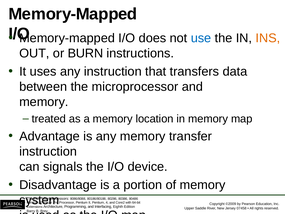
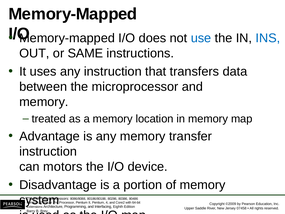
INS colour: orange -> blue
BURN: BURN -> SAME
signals: signals -> motors
